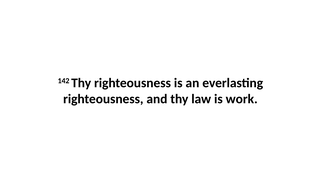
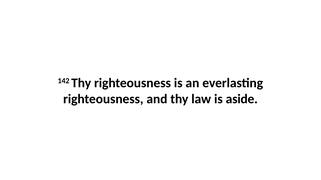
work: work -> aside
